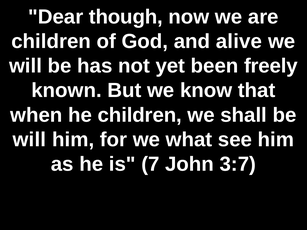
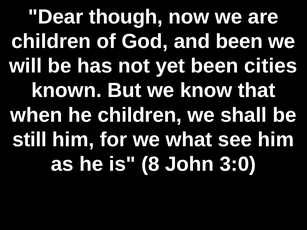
and alive: alive -> been
freely: freely -> cities
will at (29, 140): will -> still
7: 7 -> 8
3:7: 3:7 -> 3:0
